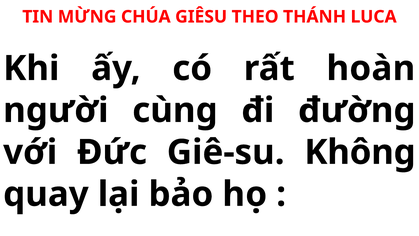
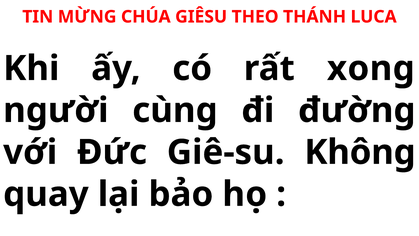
hoàn: hoàn -> xong
